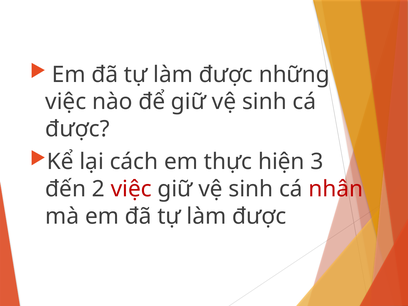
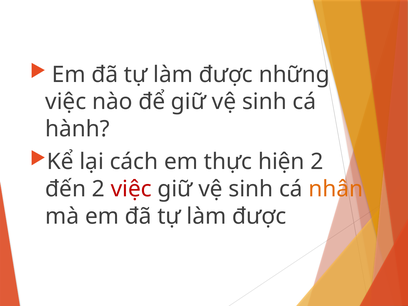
được at (77, 129): được -> hành
hiện 3: 3 -> 2
nhân colour: red -> orange
